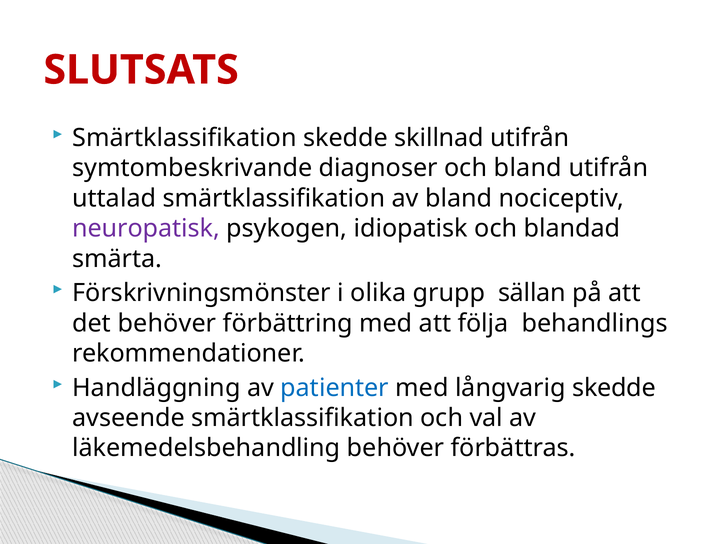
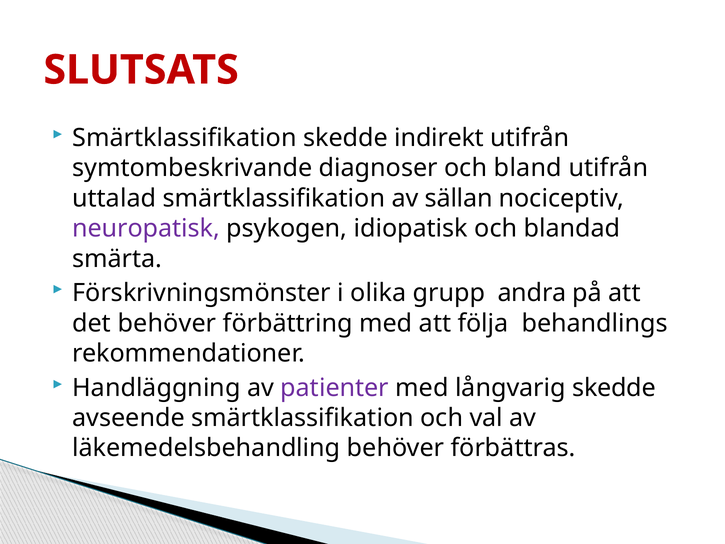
skillnad: skillnad -> indirekt
av bland: bland -> sällan
sällan: sällan -> andra
patienter colour: blue -> purple
